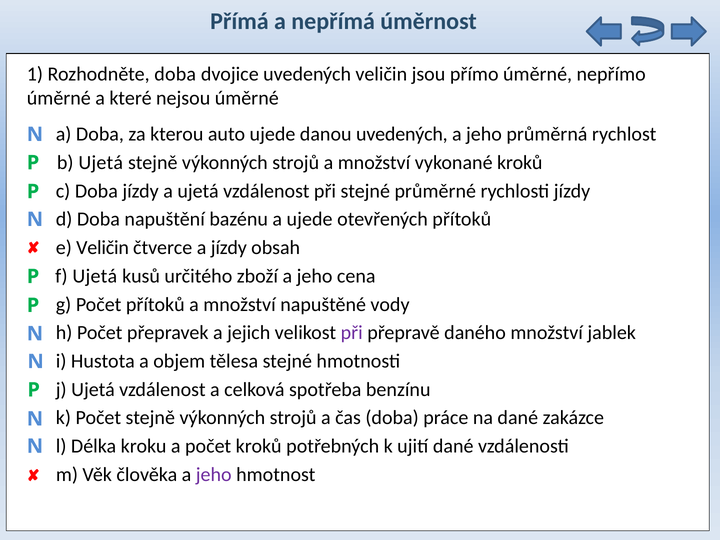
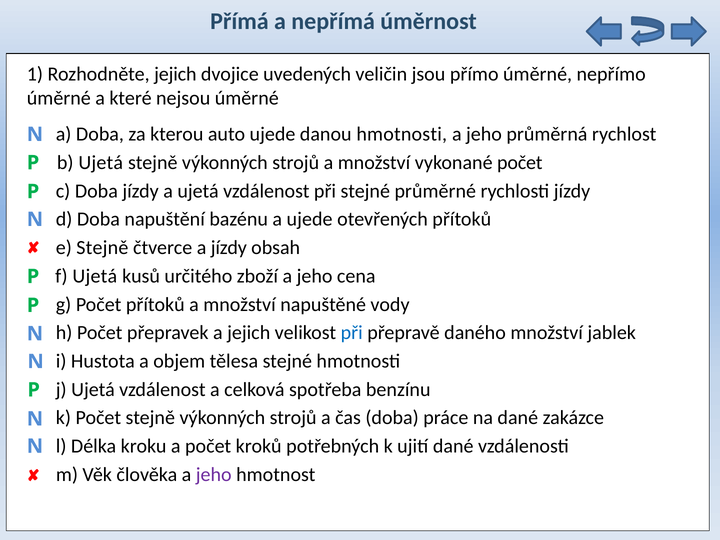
Rozhodněte doba: doba -> jejich
danou uvedených: uvedených -> hmotnosti
vykonané kroků: kroků -> počet
e Veličin: Veličin -> Stejně
při at (352, 333) colour: purple -> blue
